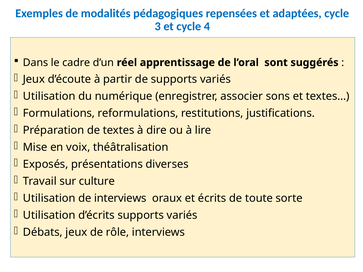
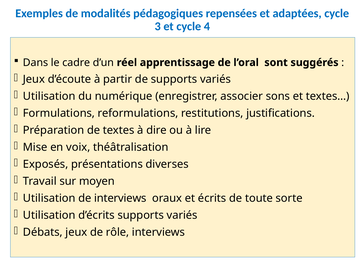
culture: culture -> moyen
